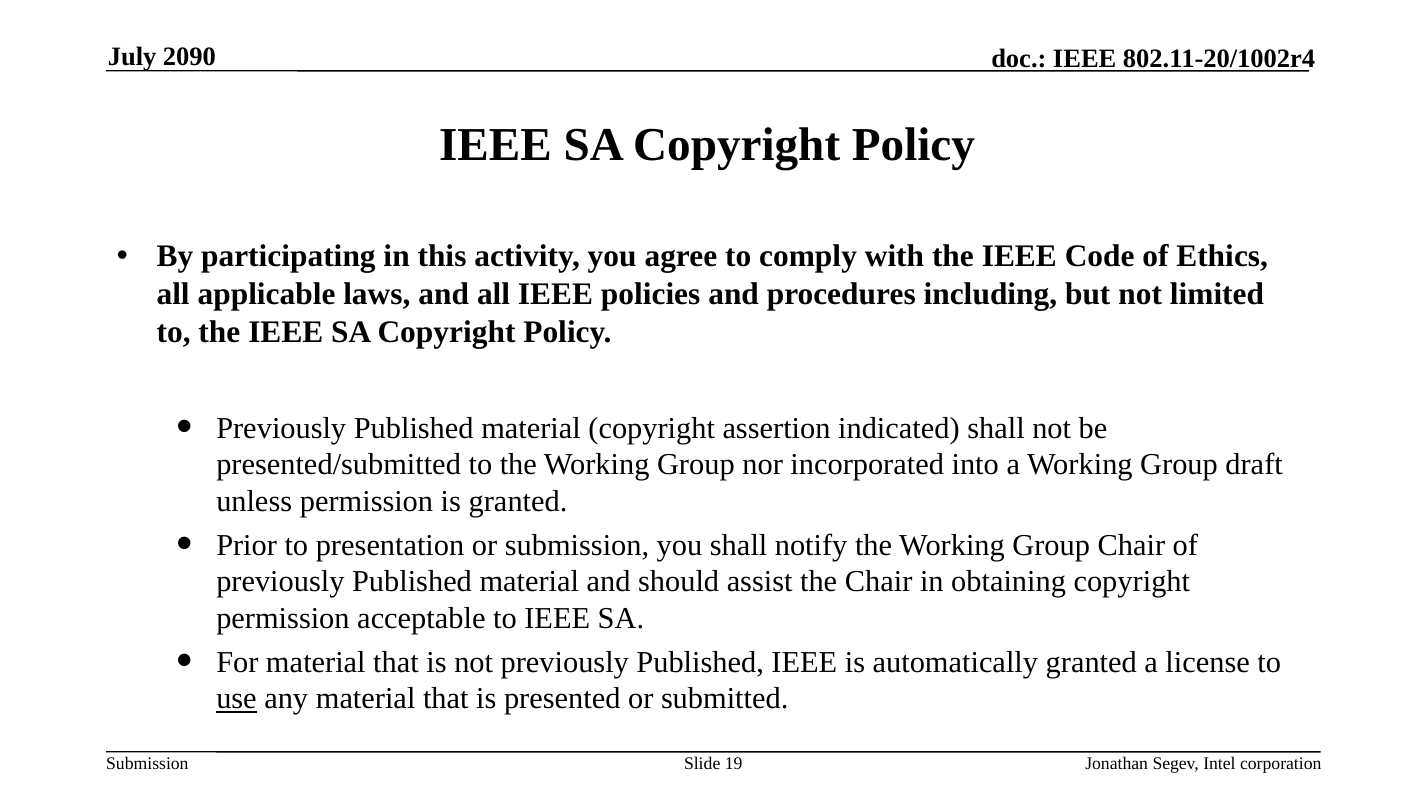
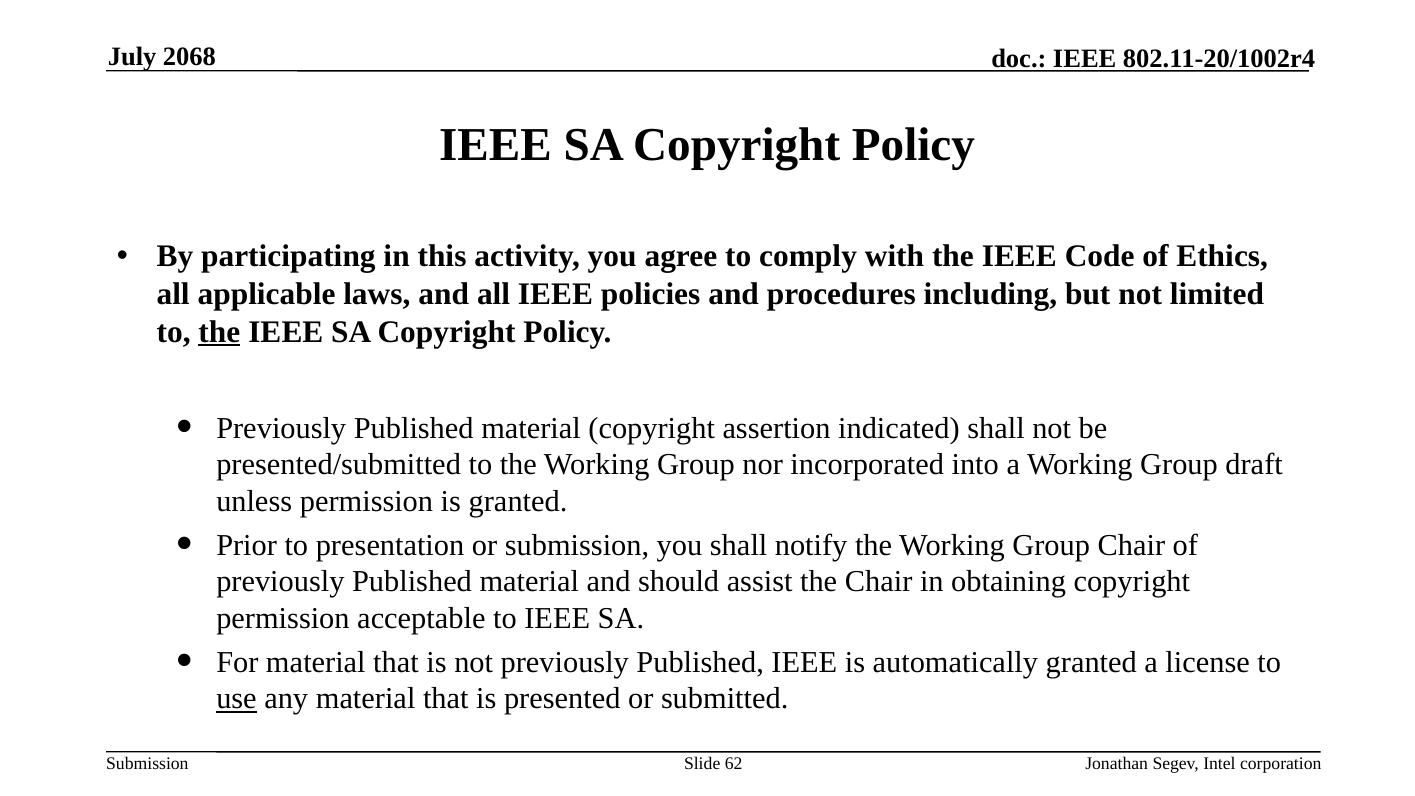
2090: 2090 -> 2068
the at (219, 332) underline: none -> present
19: 19 -> 62
